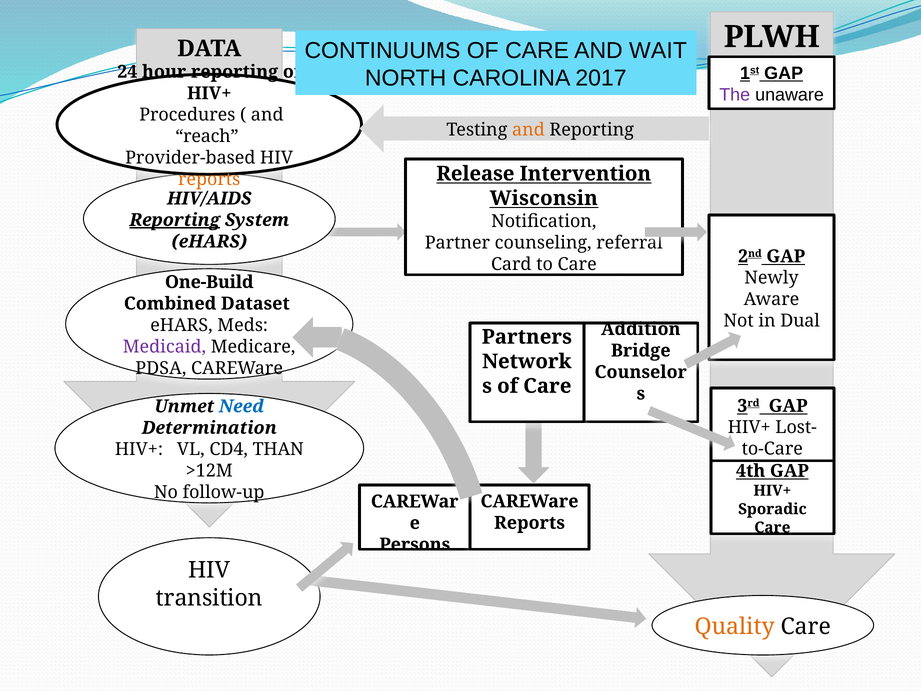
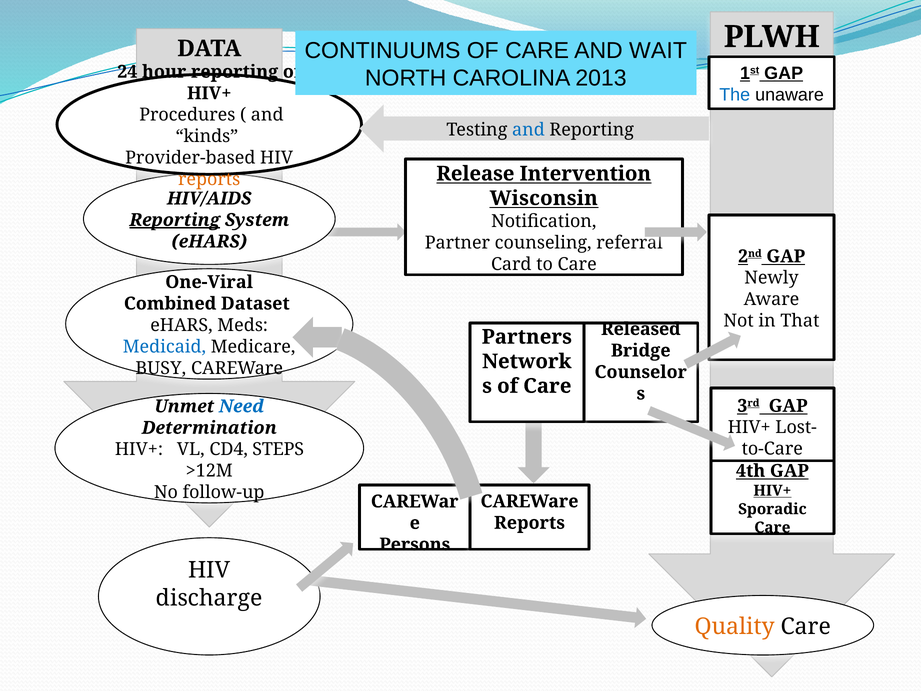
2017: 2017 -> 2013
The colour: purple -> blue
and at (528, 130) colour: orange -> blue
reach: reach -> kinds
One-Build: One-Build -> One-Viral
Dual: Dual -> That
Addition: Addition -> Released
Medicaid colour: purple -> blue
PDSA: PDSA -> BUSY
THAN: THAN -> STEPS
HIV+ at (772, 491) underline: none -> present
transition: transition -> discharge
